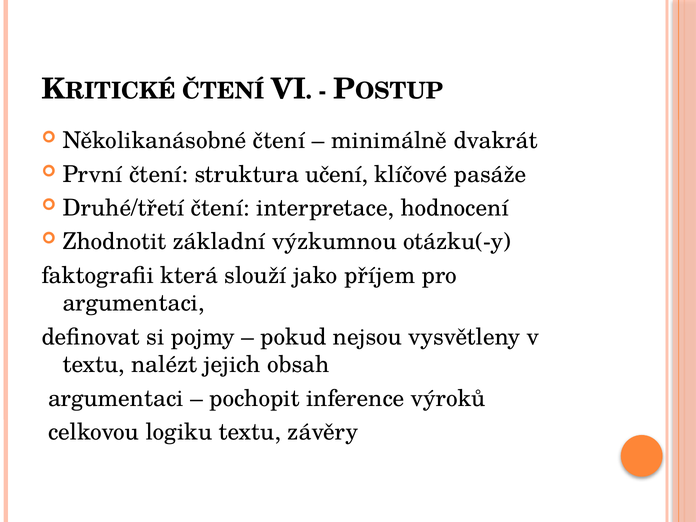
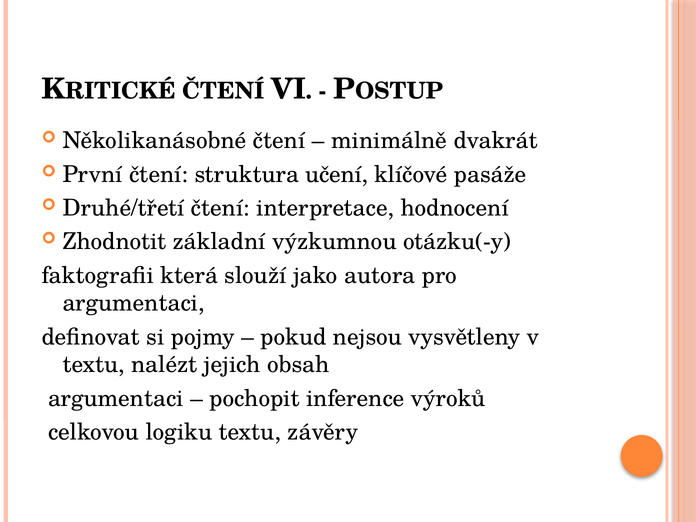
příjem: příjem -> autora
